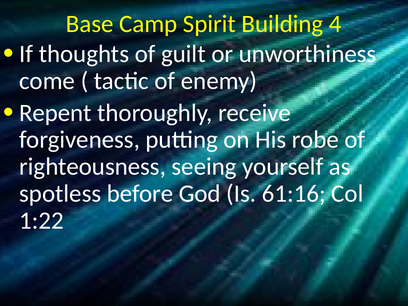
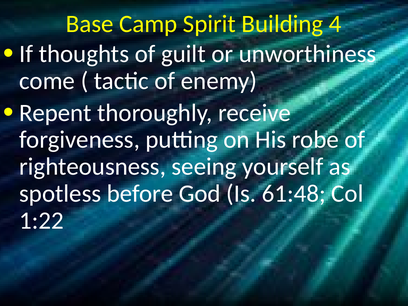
61:16: 61:16 -> 61:48
